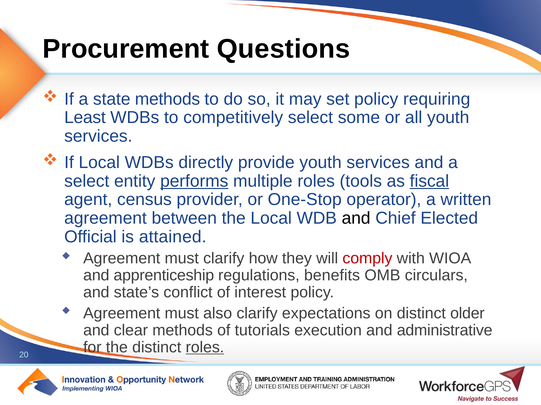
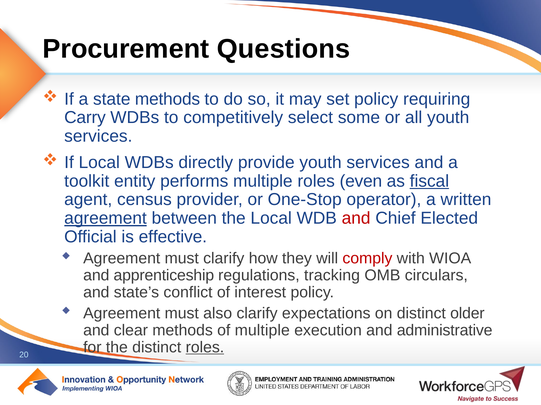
Least: Least -> Carry
select at (87, 181): select -> toolkit
performs underline: present -> none
tools: tools -> even
agreement at (105, 219) underline: none -> present
and at (356, 219) colour: black -> red
attained: attained -> effective
benefits: benefits -> tracking
of tutorials: tutorials -> multiple
